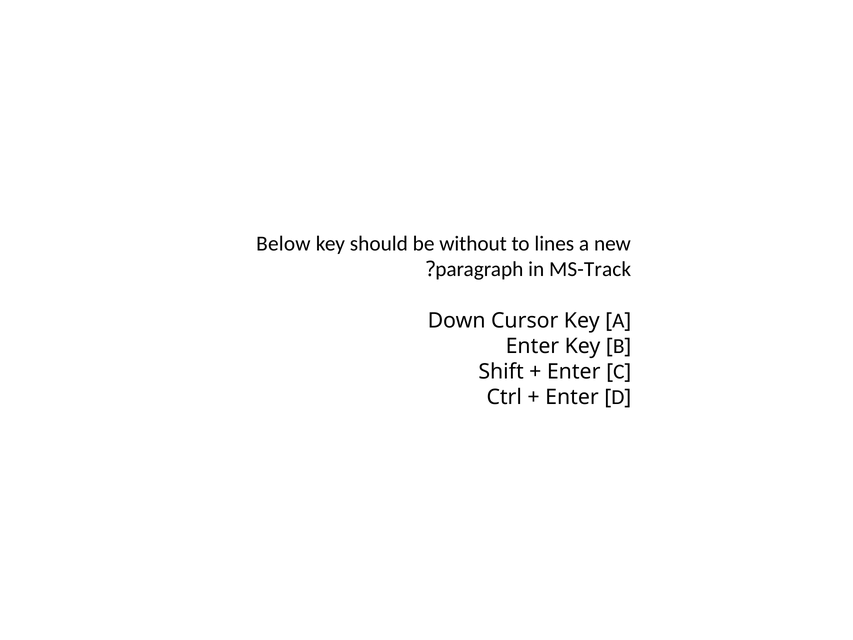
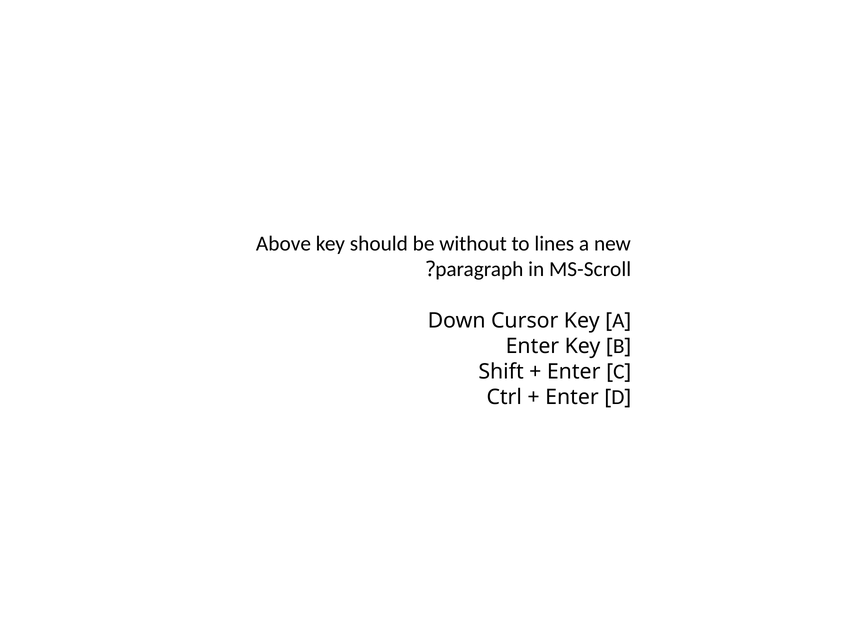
Below: Below -> Above
MS-Track: MS-Track -> MS-Scroll
